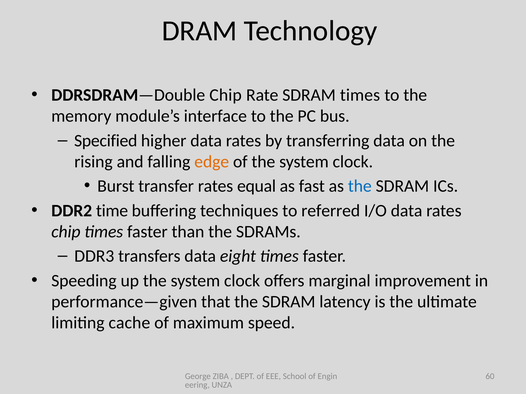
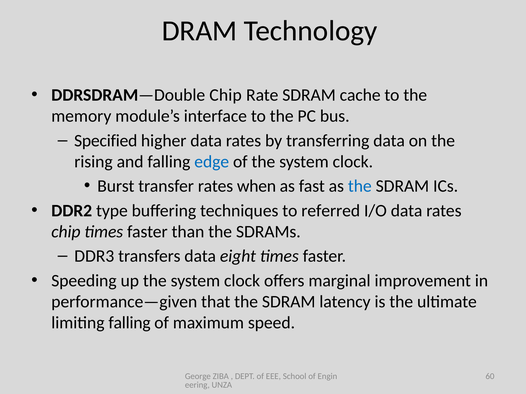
SDRAM times: times -> cache
edge colour: orange -> blue
equal: equal -> when
time: time -> type
limiting cache: cache -> falling
